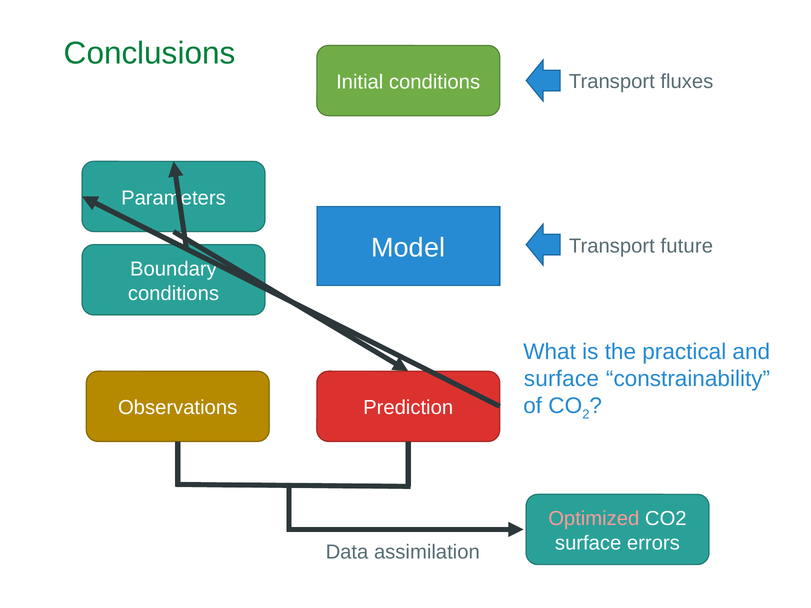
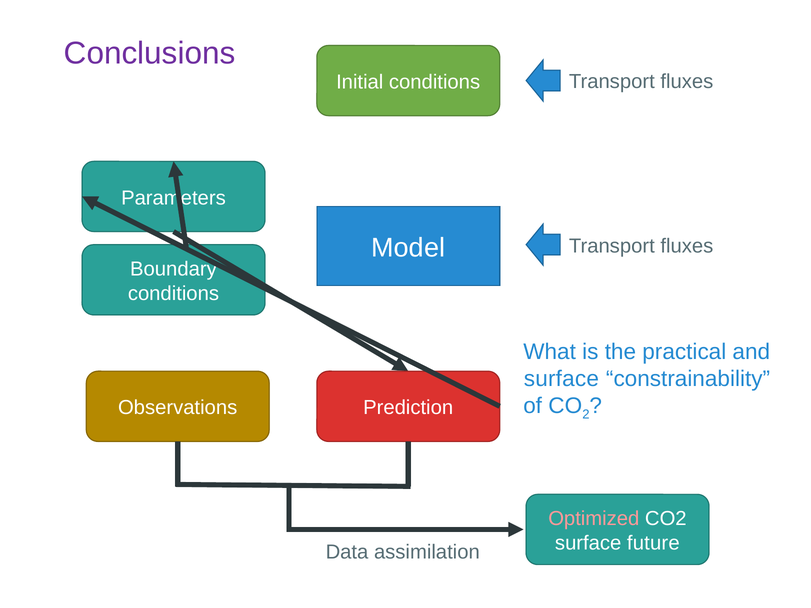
Conclusions colour: green -> purple
future at (687, 246): future -> fluxes
errors: errors -> future
